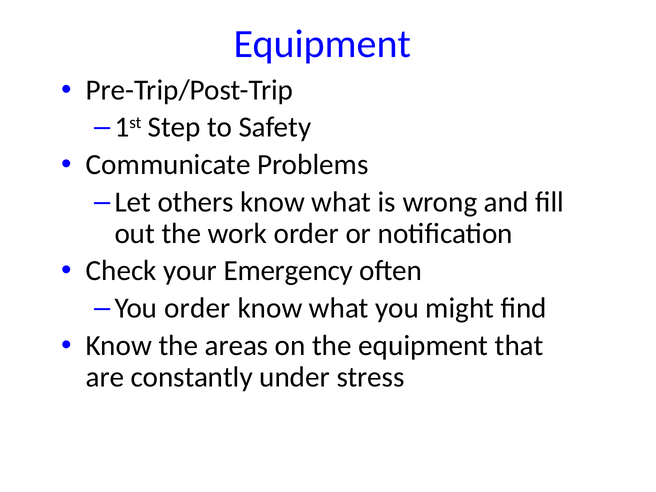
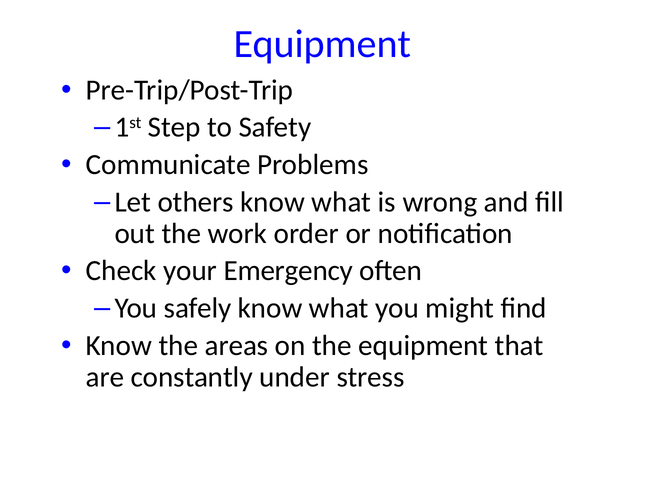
You order: order -> safely
